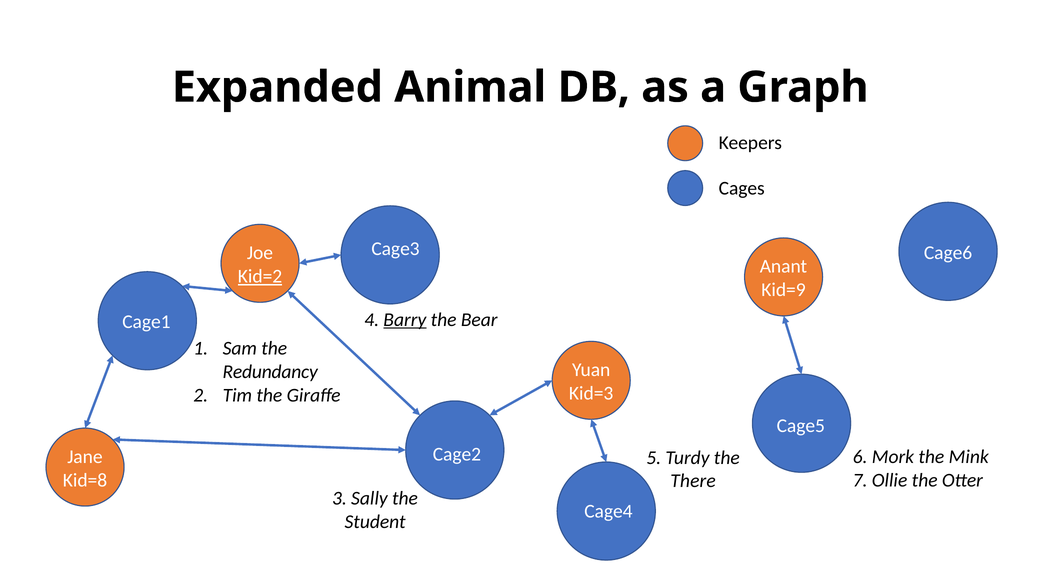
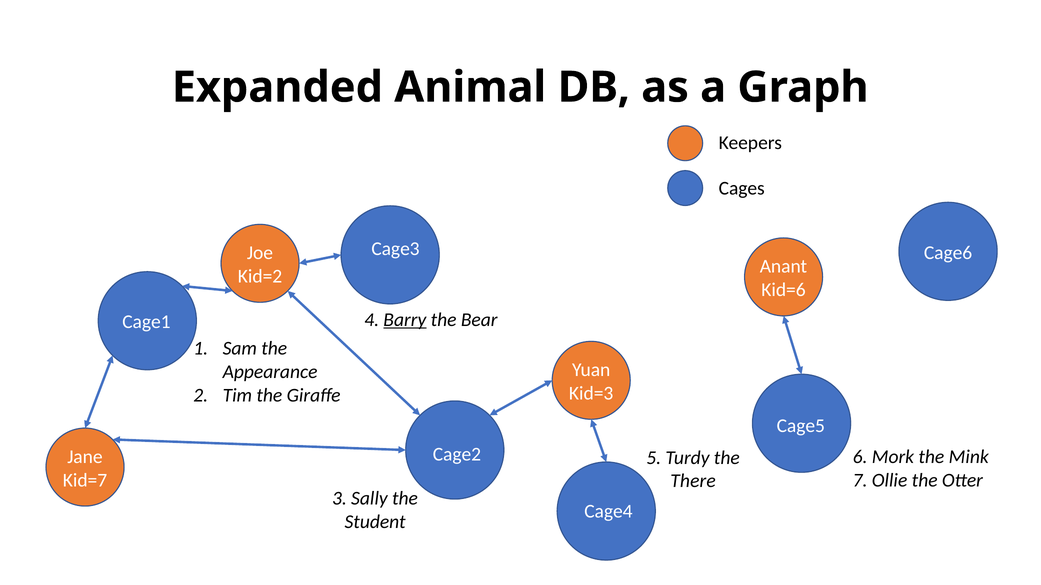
Kid=2 underline: present -> none
Kid=9: Kid=9 -> Kid=6
Redundancy: Redundancy -> Appearance
Kid=8: Kid=8 -> Kid=7
